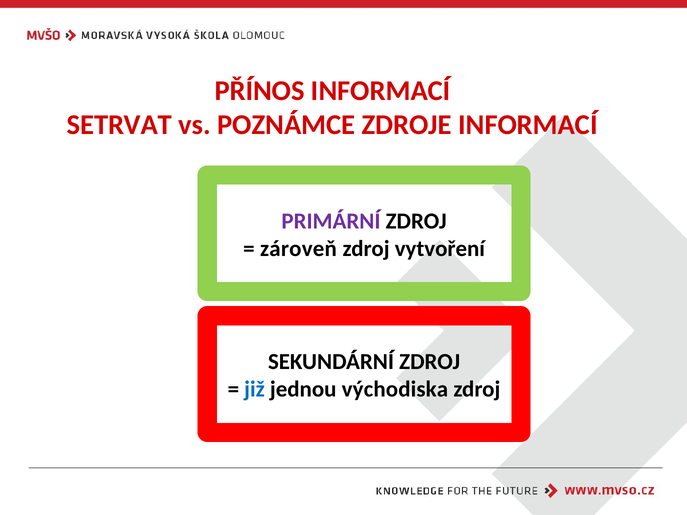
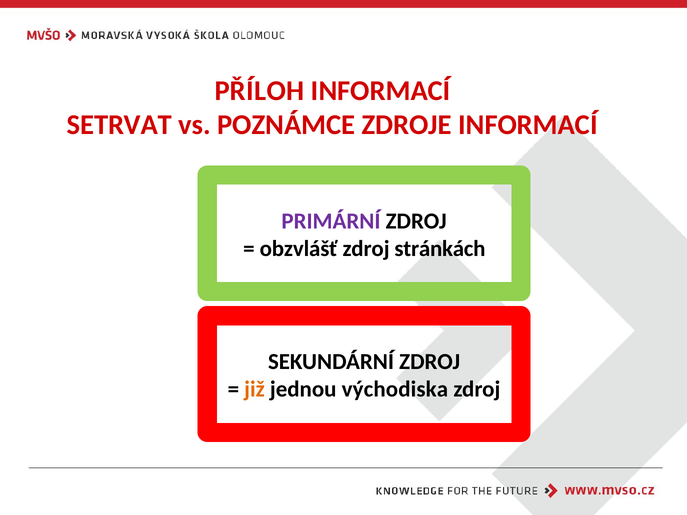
PŘÍNOS: PŘÍNOS -> PŘÍLOH
zároveň: zároveň -> obzvlášť
vytvoření: vytvoření -> stránkách
již colour: blue -> orange
